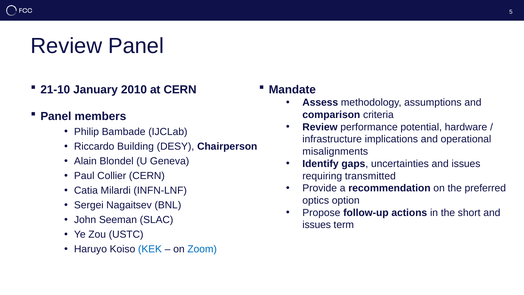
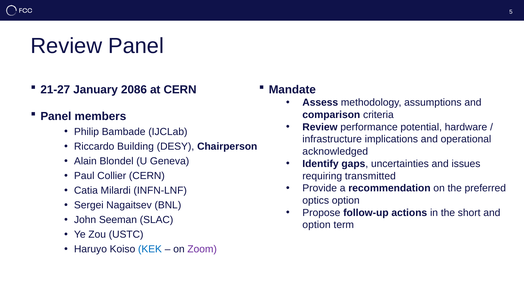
21-10: 21-10 -> 21-27
2010: 2010 -> 2086
misalignments: misalignments -> acknowledged
issues at (317, 225): issues -> option
Zoom colour: blue -> purple
